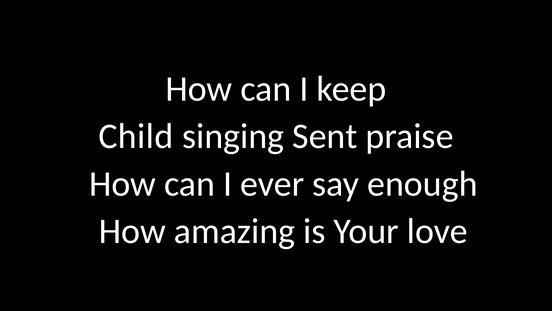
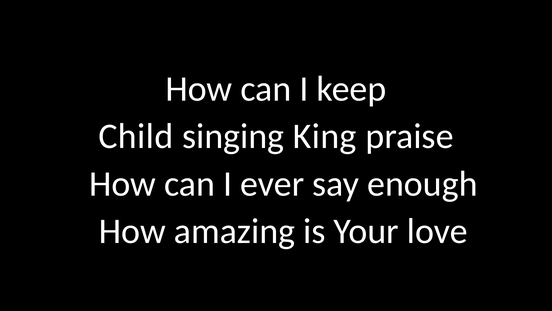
Sent: Sent -> King
